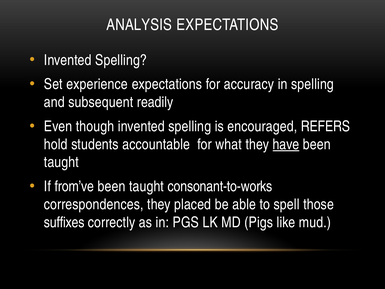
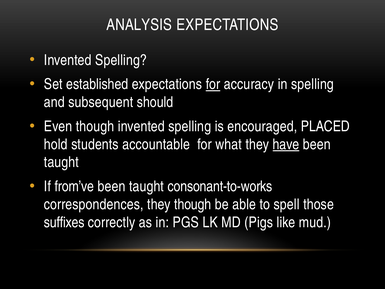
experience: experience -> established
for at (213, 84) underline: none -> present
readily: readily -> should
REFERS: REFERS -> PLACED
they placed: placed -> though
